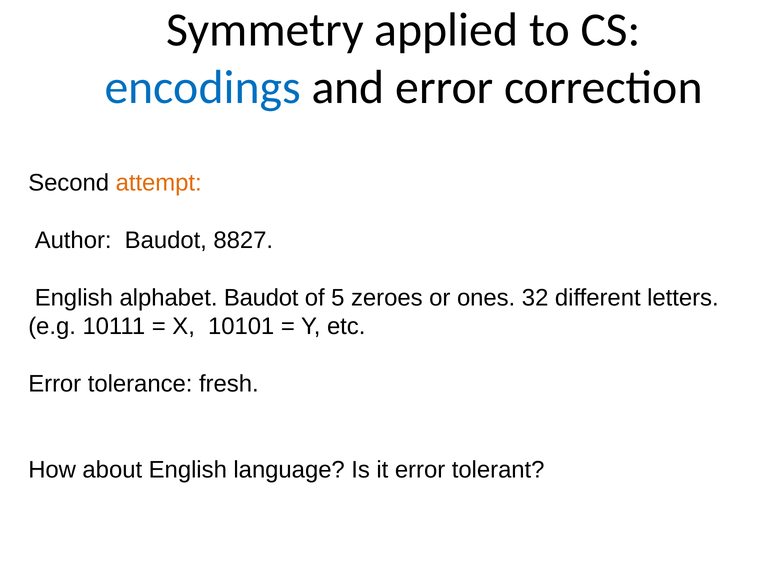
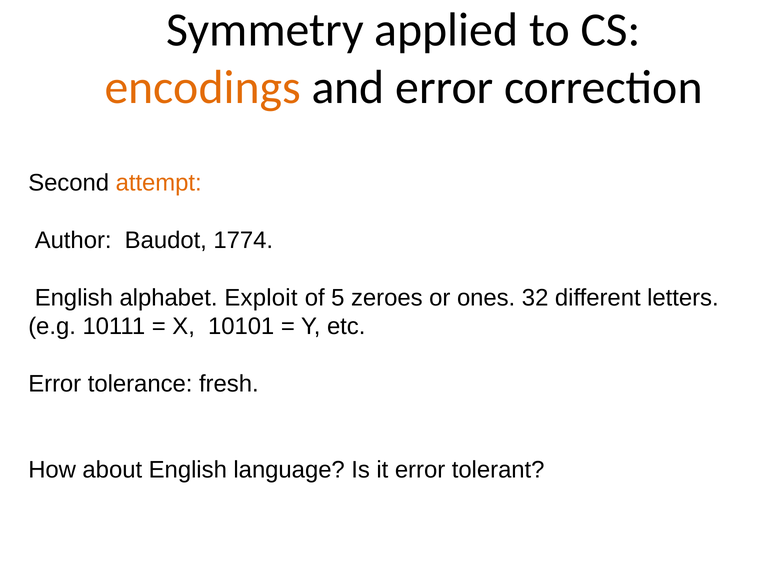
encodings colour: blue -> orange
8827: 8827 -> 1774
alphabet Baudot: Baudot -> Exploit
